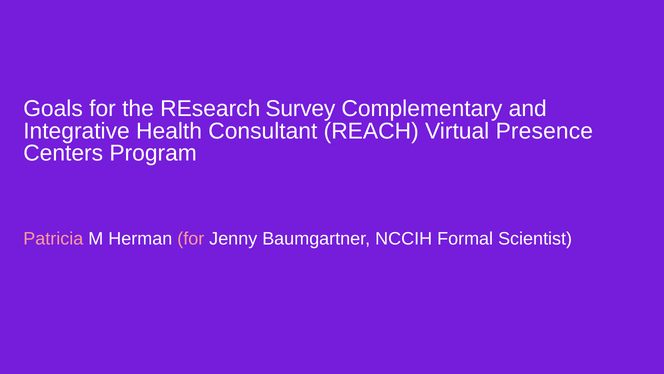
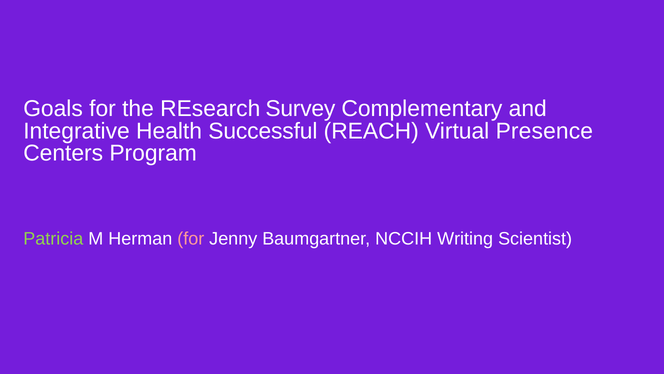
Consultant: Consultant -> Successful
Patricia colour: pink -> light green
Formal: Formal -> Writing
